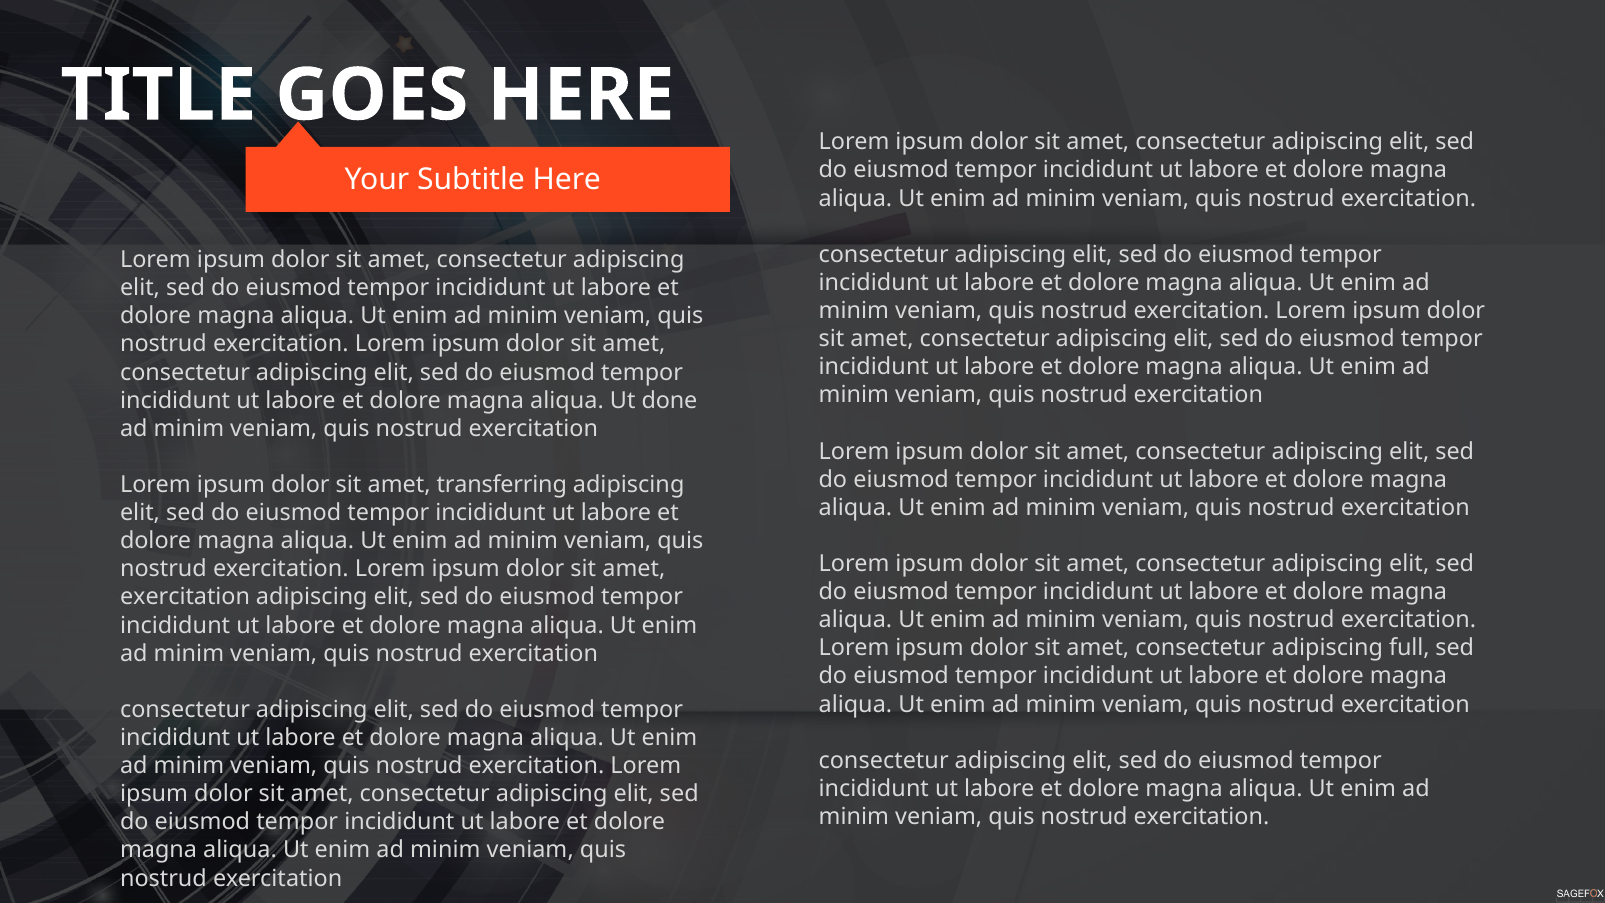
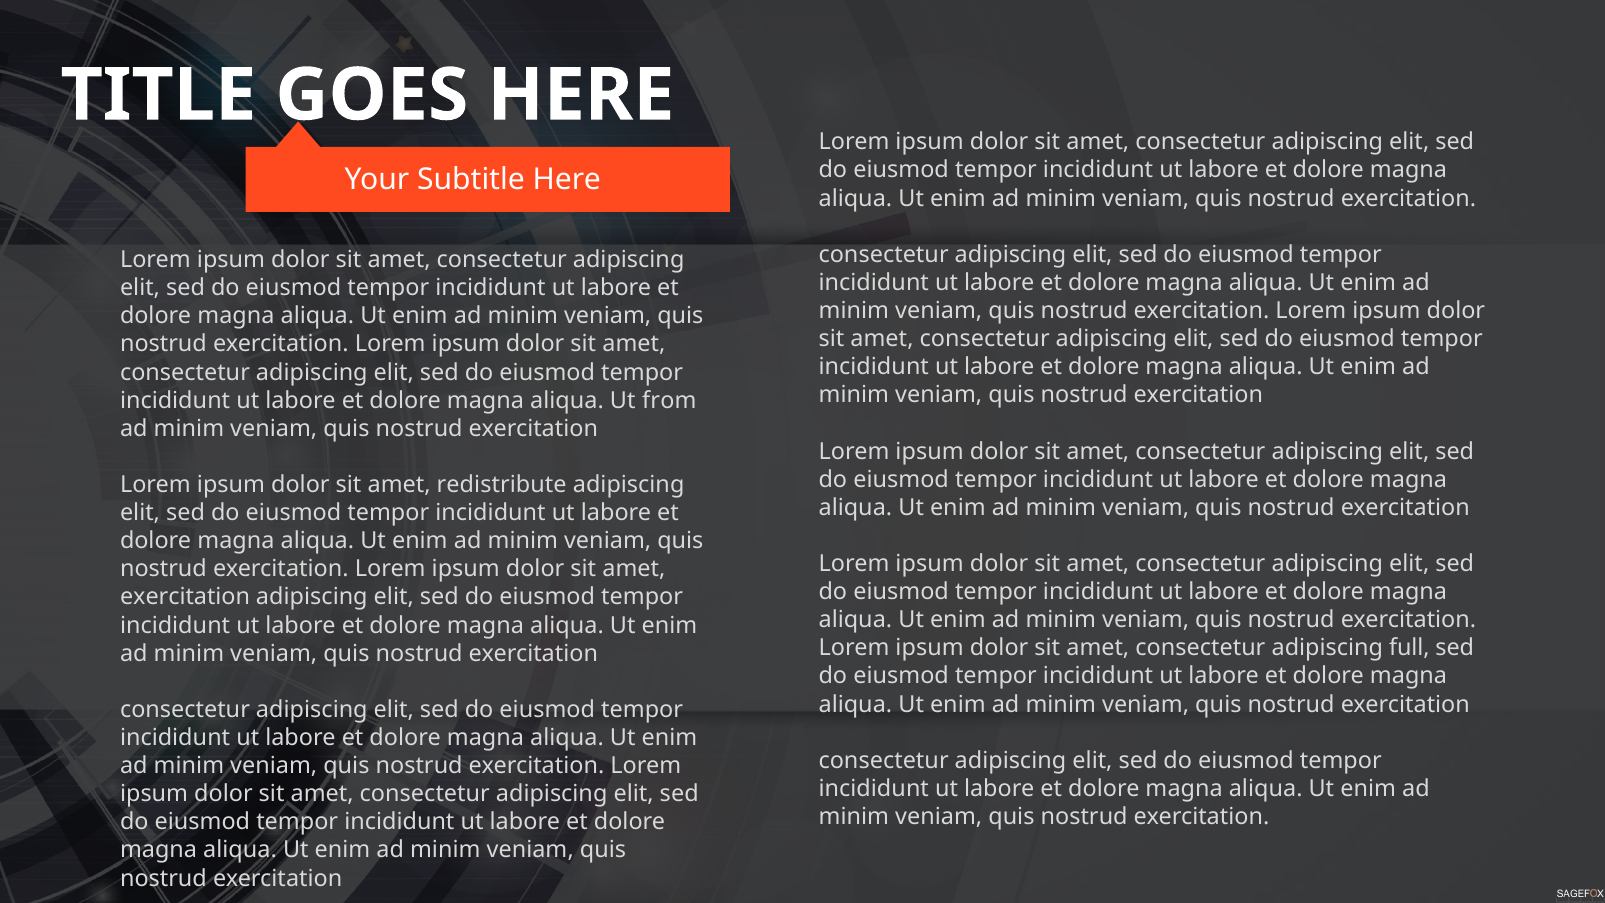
done: done -> from
transferring: transferring -> redistribute
